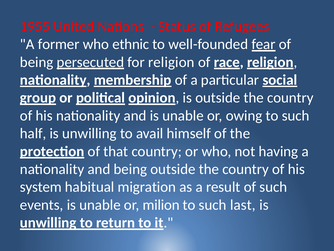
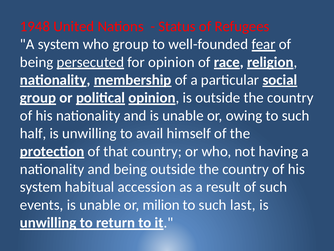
1955: 1955 -> 1948
A former: former -> system
who ethnic: ethnic -> group
for religion: religion -> opinion
migration: migration -> accession
